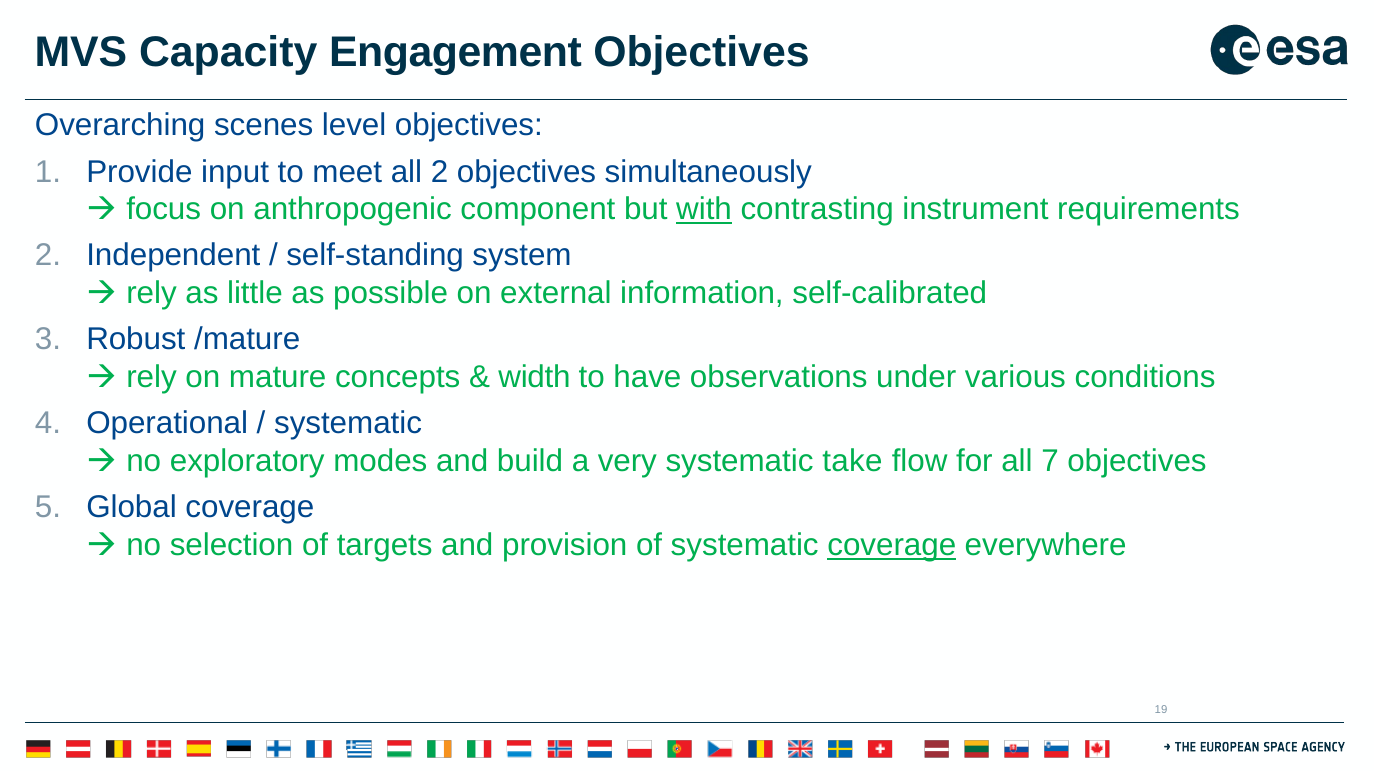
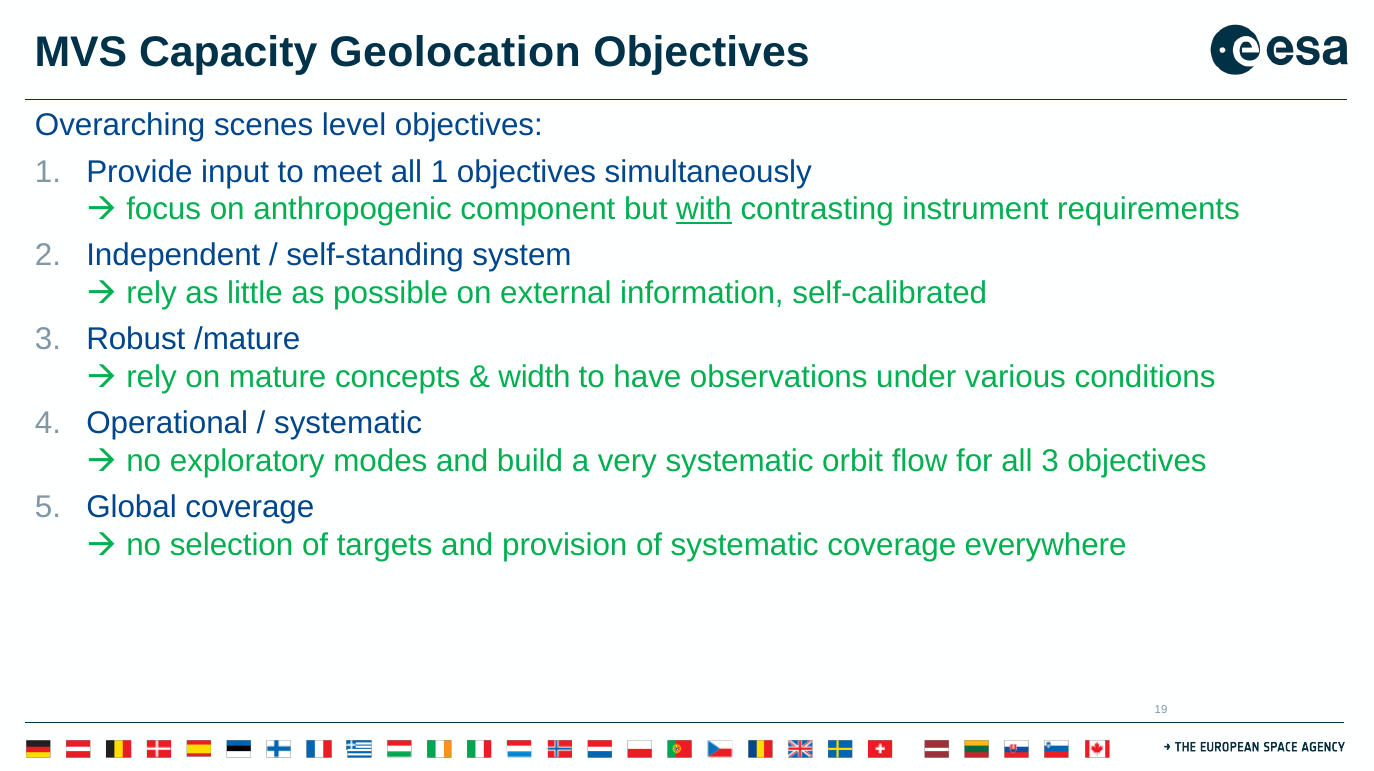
Engagement: Engagement -> Geolocation
all 2: 2 -> 1
take: take -> orbit
all 7: 7 -> 3
coverage at (892, 545) underline: present -> none
